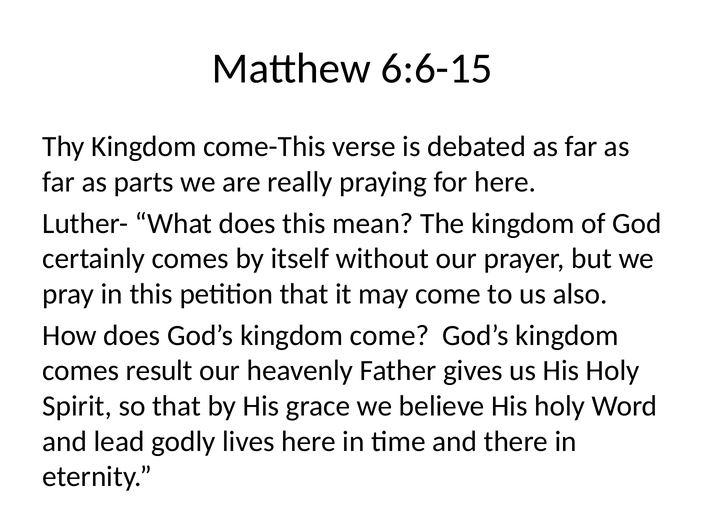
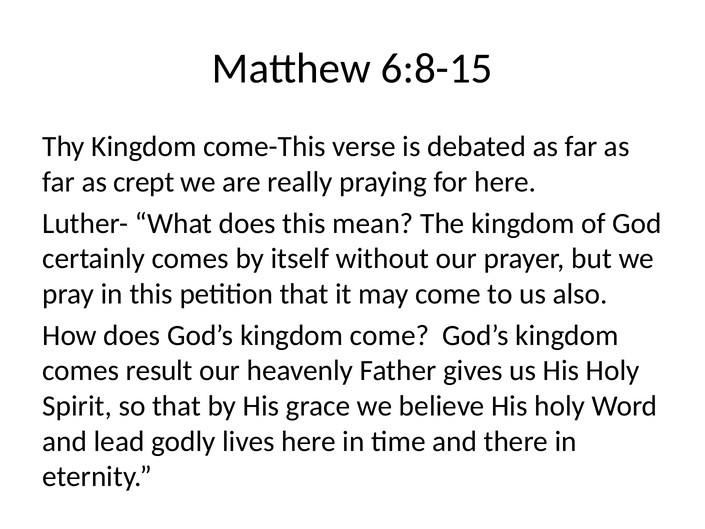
6:6-15: 6:6-15 -> 6:8-15
parts: parts -> crept
